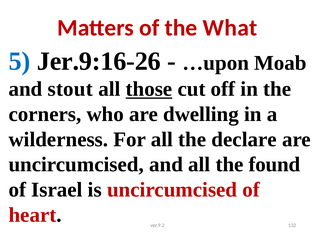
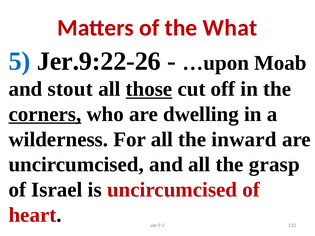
Jer.9:16-26: Jer.9:16-26 -> Jer.9:22-26
corners underline: none -> present
declare: declare -> inward
found: found -> grasp
